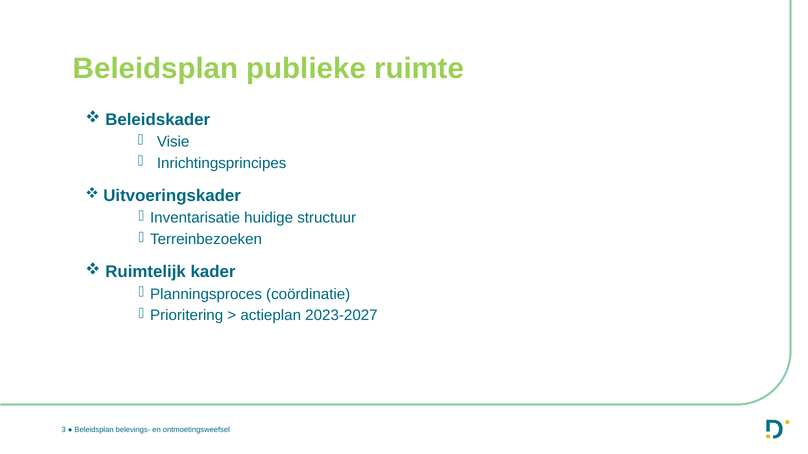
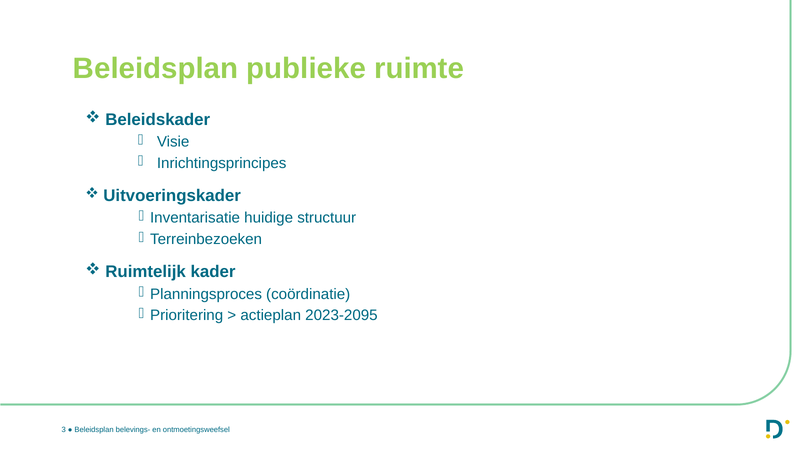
2023-2027: 2023-2027 -> 2023-2095
